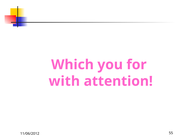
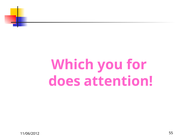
with: with -> does
